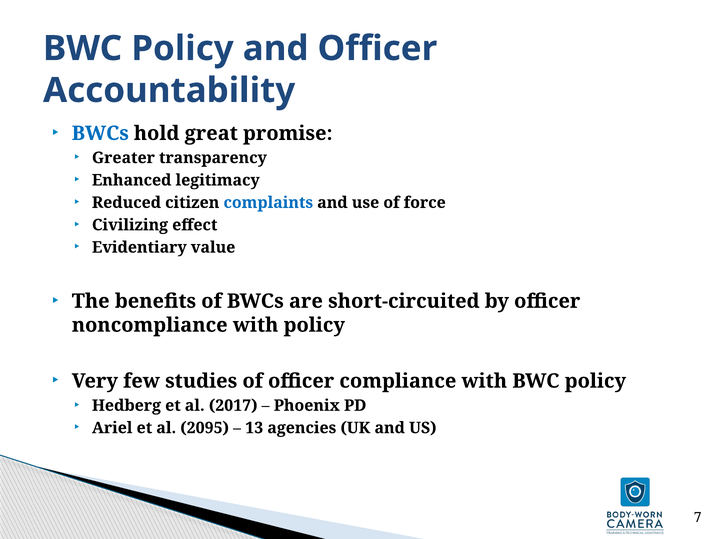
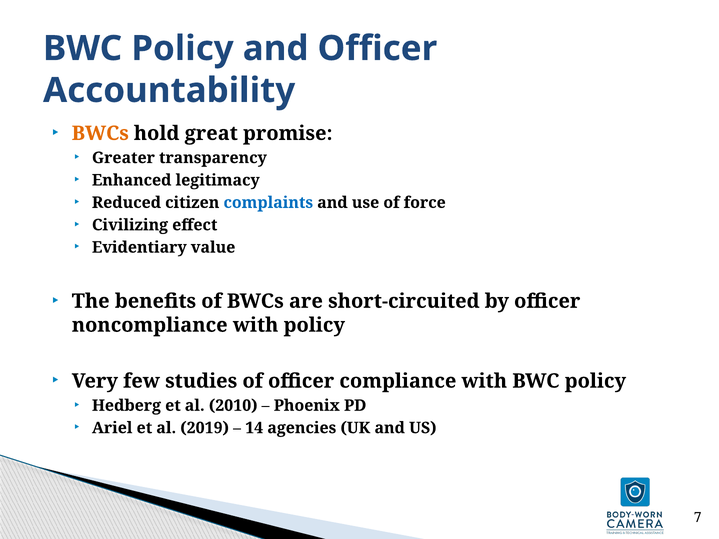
BWCs at (100, 133) colour: blue -> orange
2017: 2017 -> 2010
2095: 2095 -> 2019
13: 13 -> 14
